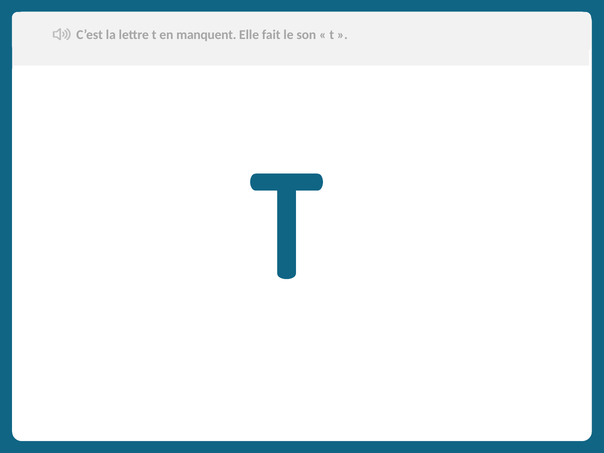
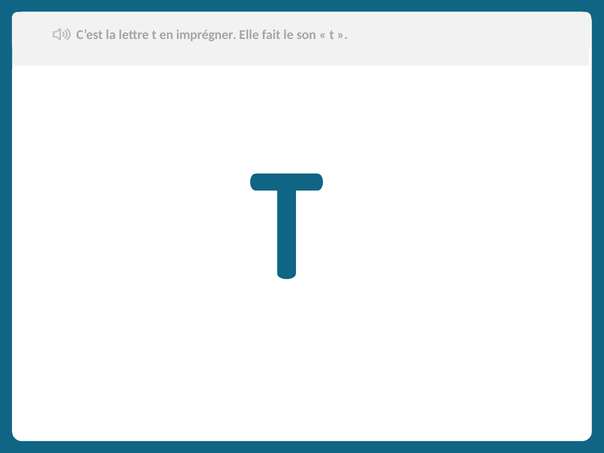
manquent: manquent -> imprégner
